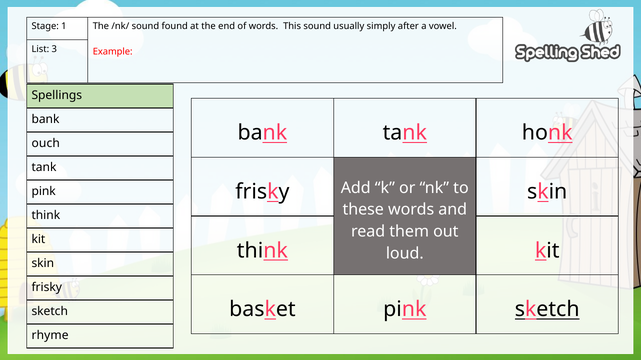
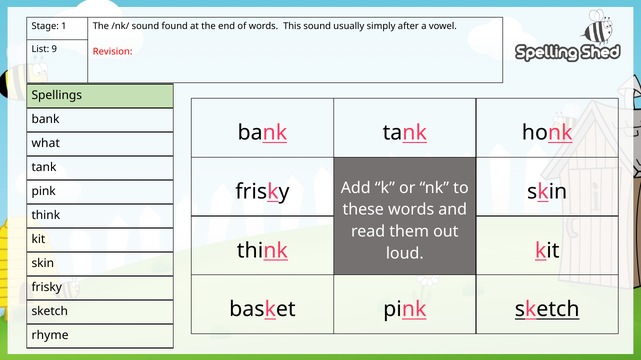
3: 3 -> 9
Example: Example -> Revision
ouch: ouch -> what
